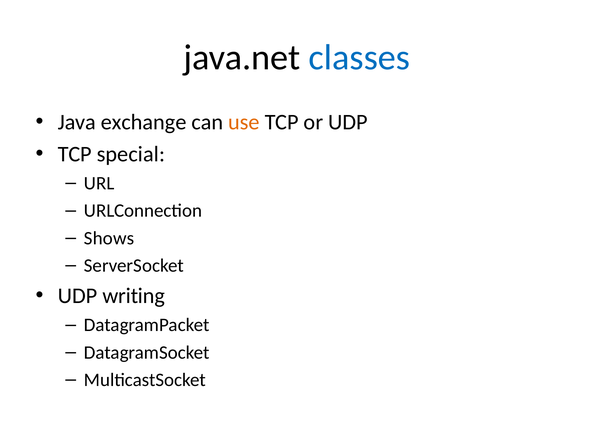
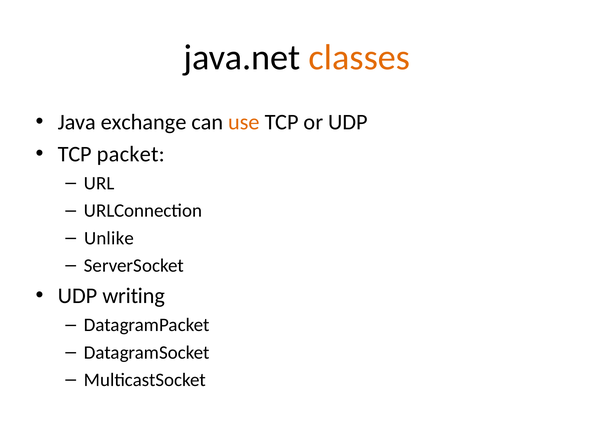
classes colour: blue -> orange
special: special -> packet
Shows: Shows -> Unlike
